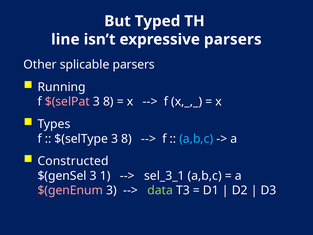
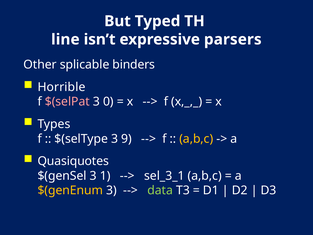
splicable parsers: parsers -> binders
Running: Running -> Horrible
8 at (108, 102): 8 -> 0
$(selType 3 8: 8 -> 9
a,b,c at (196, 139) colour: light blue -> yellow
Constructed: Constructed -> Quasiquotes
$(genEnum colour: pink -> yellow
